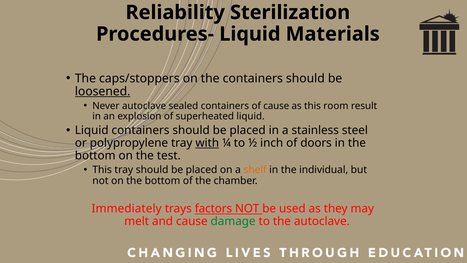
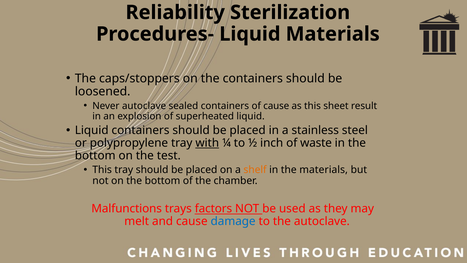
loosened underline: present -> none
room: room -> sheet
doors: doors -> waste
the individual: individual -> materials
Immediately: Immediately -> Malfunctions
damage colour: green -> blue
